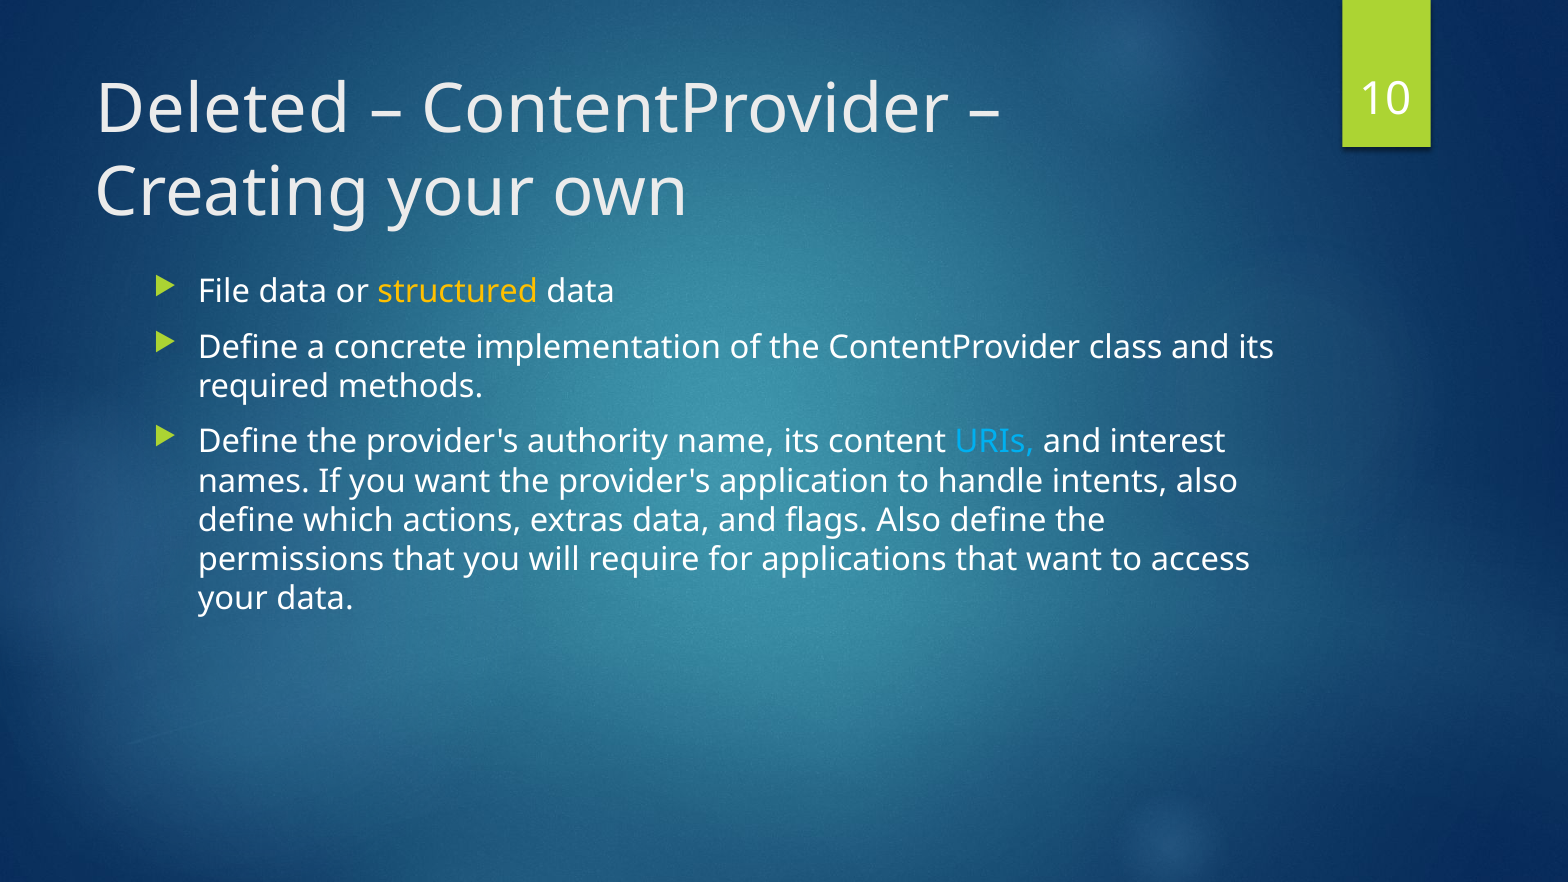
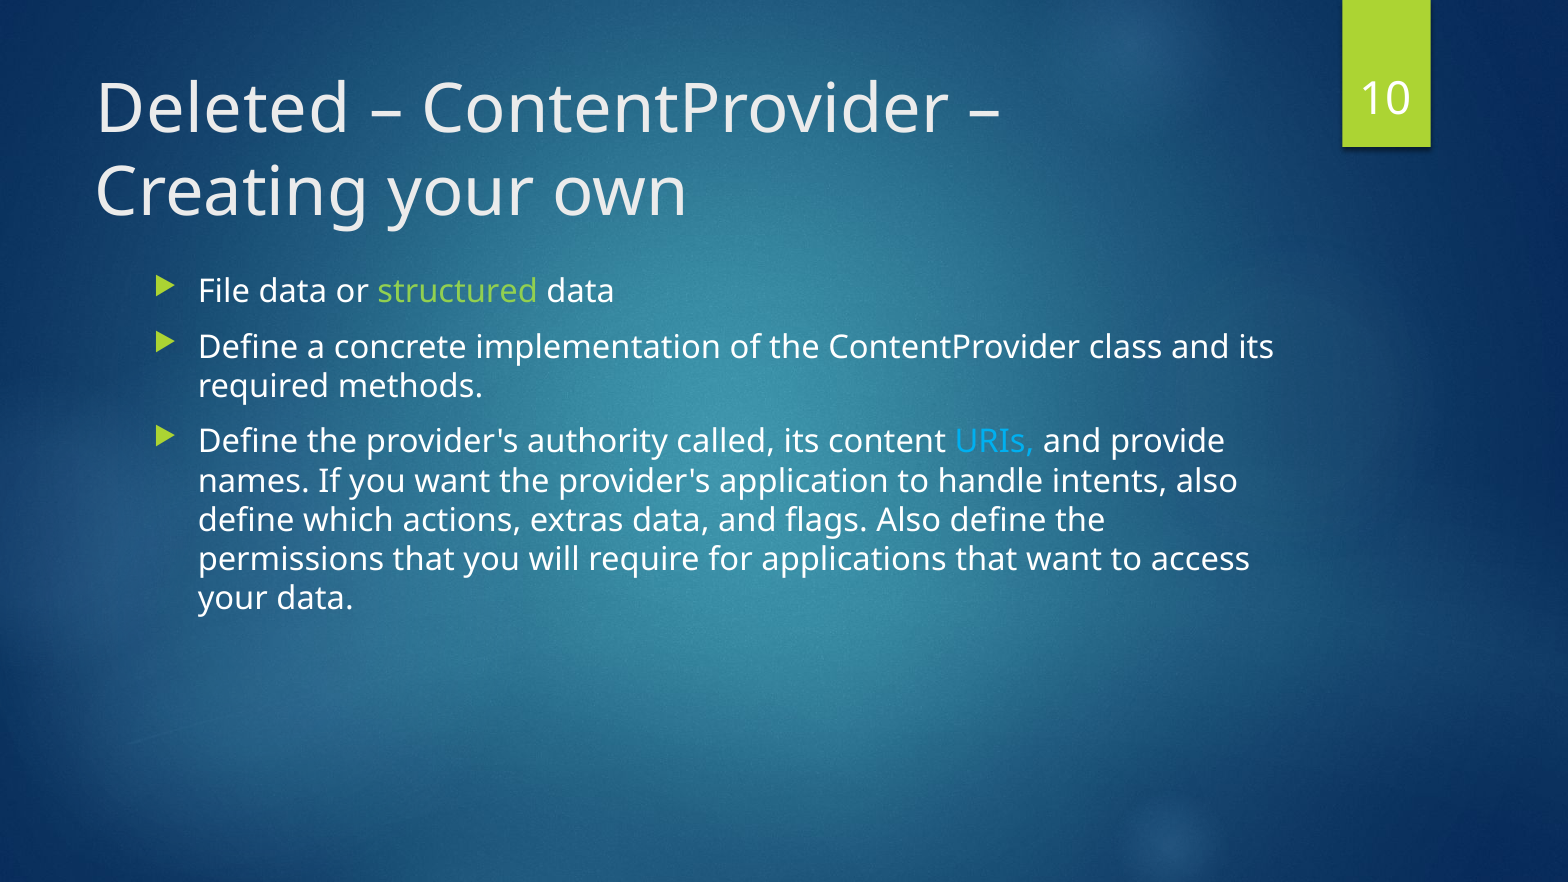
structured colour: yellow -> light green
name: name -> called
interest: interest -> provide
